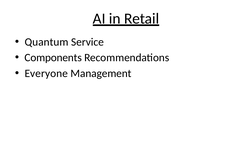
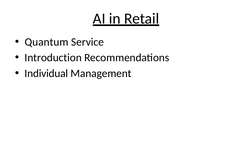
Components: Components -> Introduction
Everyone: Everyone -> Individual
